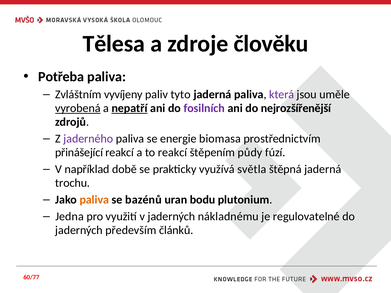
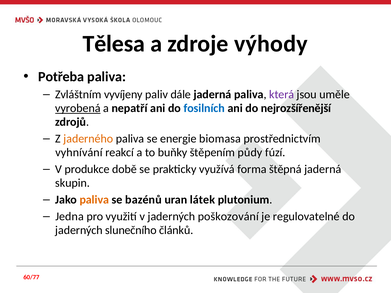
člověku: člověku -> výhody
tyto: tyto -> dále
nepatří underline: present -> none
fosilních colour: purple -> blue
jaderného colour: purple -> orange
přinášející: přinášející -> vyhnívání
to reakcí: reakcí -> buňky
například: například -> produkce
světla: světla -> forma
trochu: trochu -> skupin
bodu: bodu -> látek
nákladnému: nákladnému -> poškozování
především: především -> slunečního
